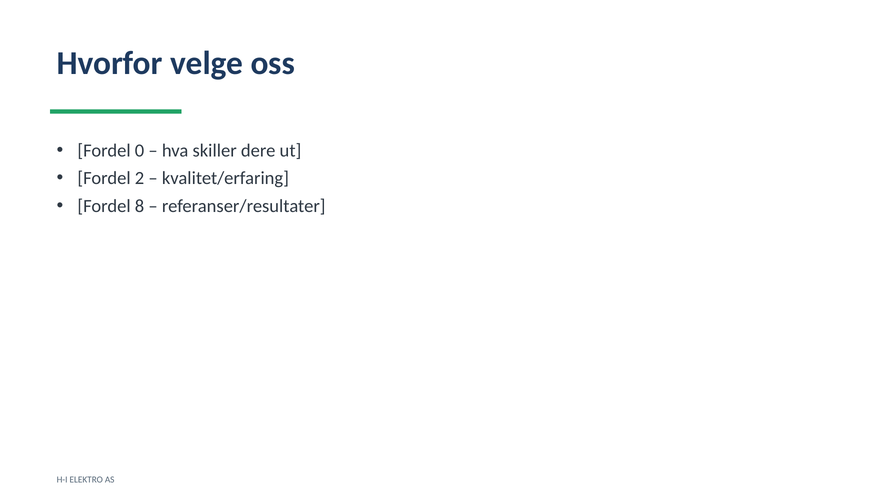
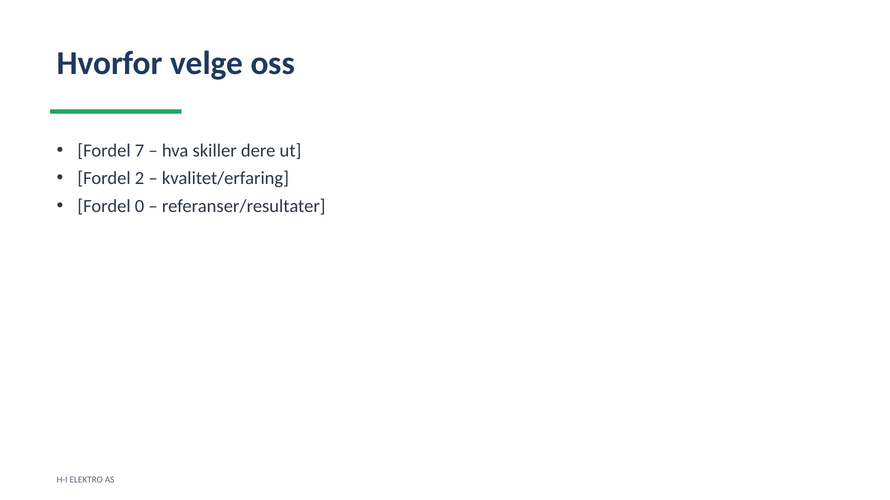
0: 0 -> 7
8: 8 -> 0
